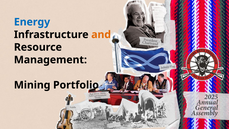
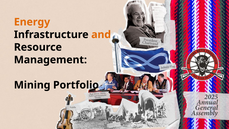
Energy colour: blue -> orange
